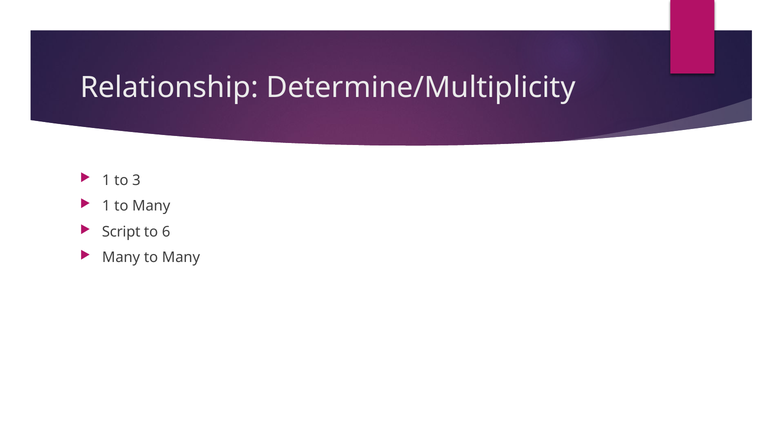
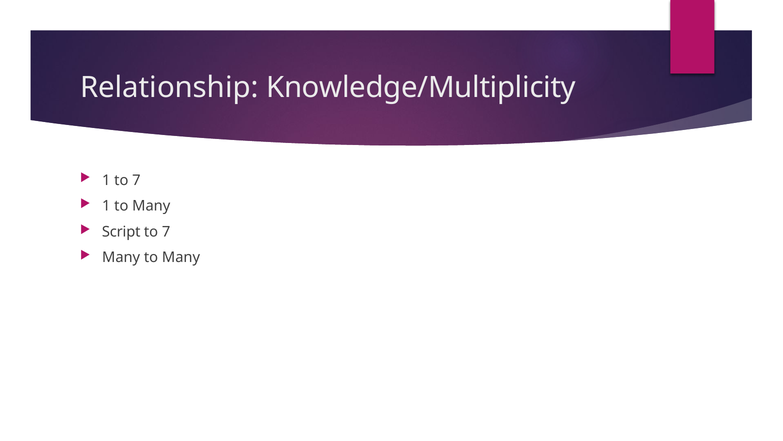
Determine/Multiplicity: Determine/Multiplicity -> Knowledge/Multiplicity
1 to 3: 3 -> 7
6 at (166, 232): 6 -> 7
